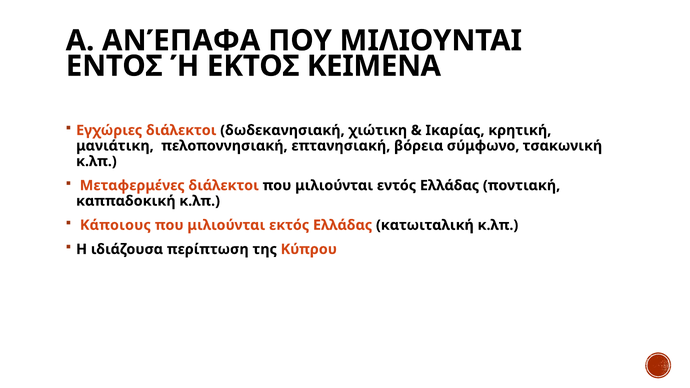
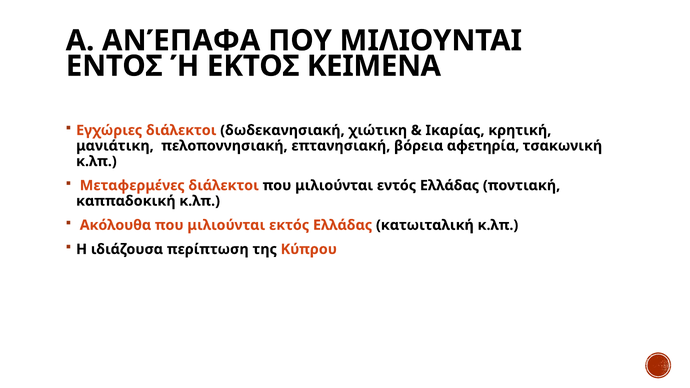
σύμφωνο: σύμφωνο -> αφετηρία
Κάποιους: Κάποιους -> Ακόλουθα
